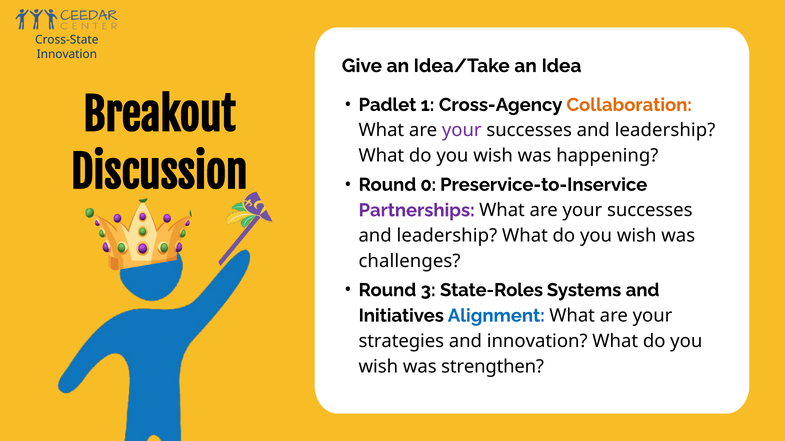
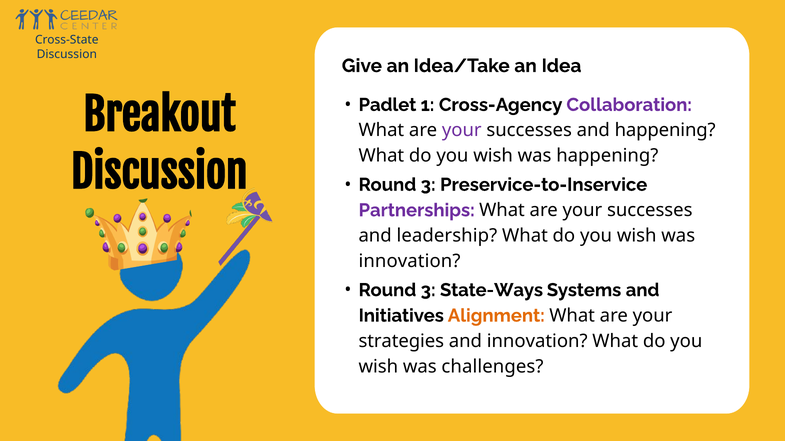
Innovation at (67, 54): Innovation -> Discussion
Collaboration colour: orange -> purple
leadership at (665, 131): leadership -> happening
0 at (428, 185): 0 -> 3
challenges at (409, 262): challenges -> innovation
State-Roles: State-Roles -> State-Ways
Alignment colour: blue -> orange
strengthen: strengthen -> challenges
